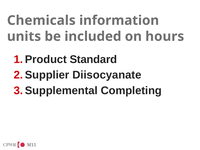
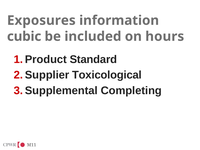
Chemicals: Chemicals -> Exposures
units: units -> cubic
Diisocyanate: Diisocyanate -> Toxicological
